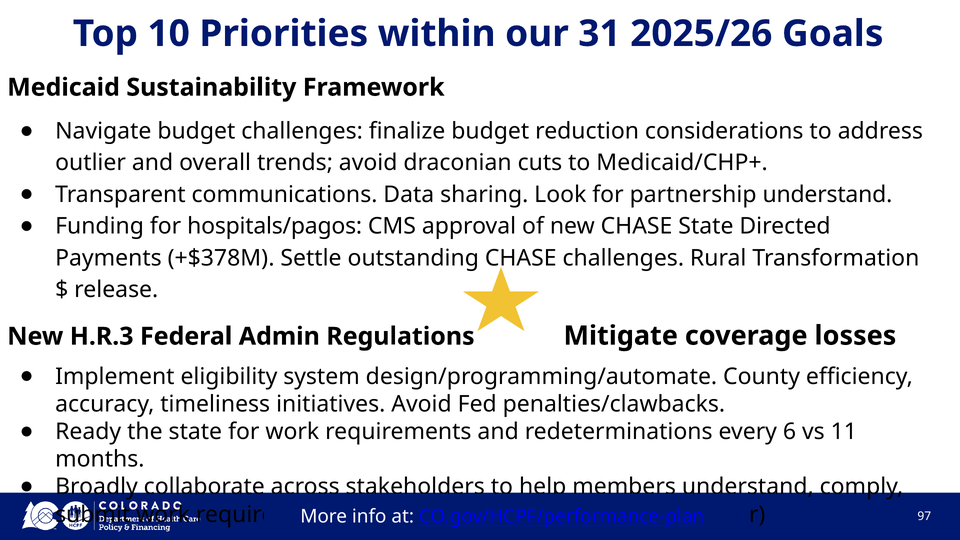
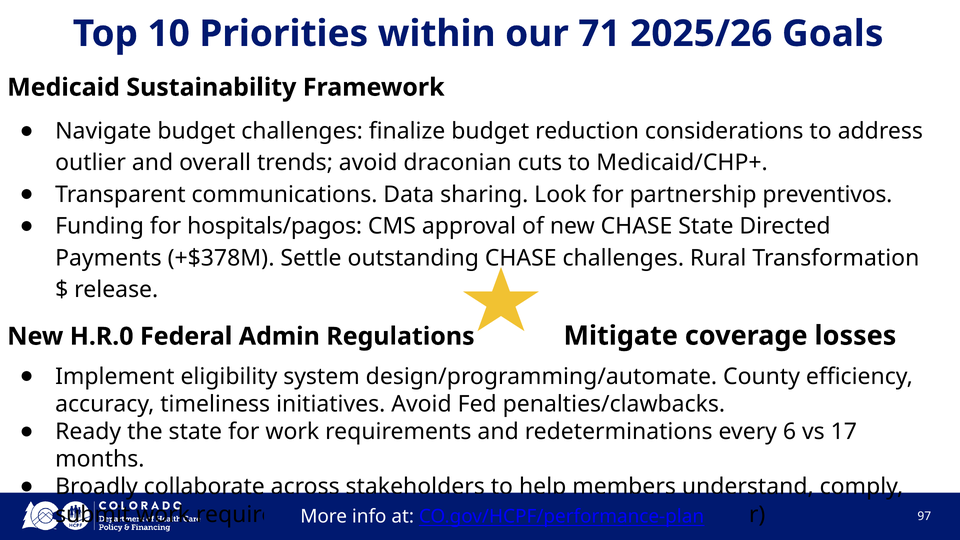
31: 31 -> 71
partnership understand: understand -> preventivos
H.R.3: H.R.3 -> H.R.0
11: 11 -> 17
